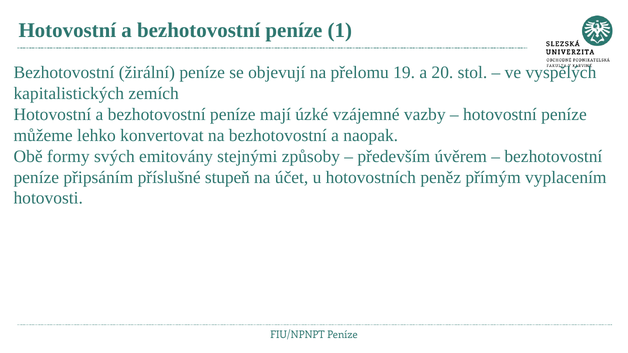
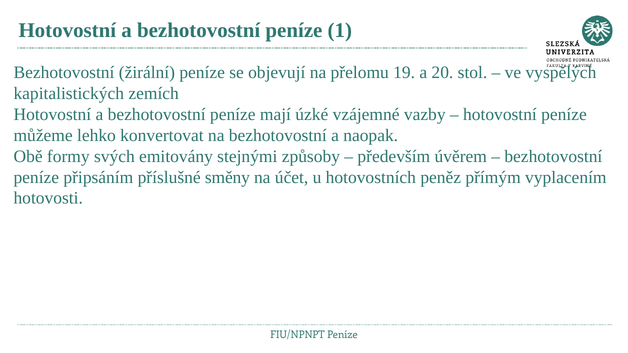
stupeň: stupeň -> směny
